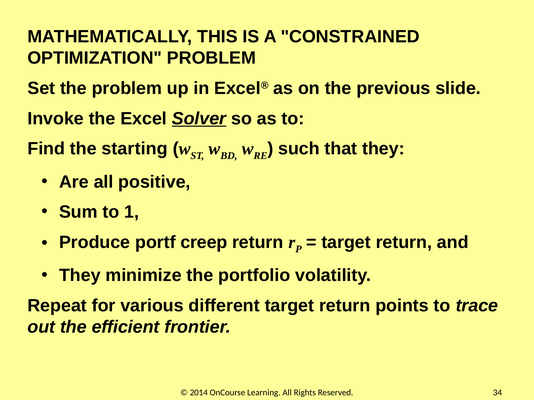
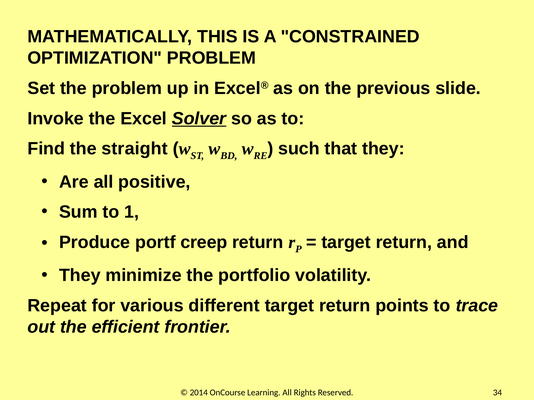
starting: starting -> straight
